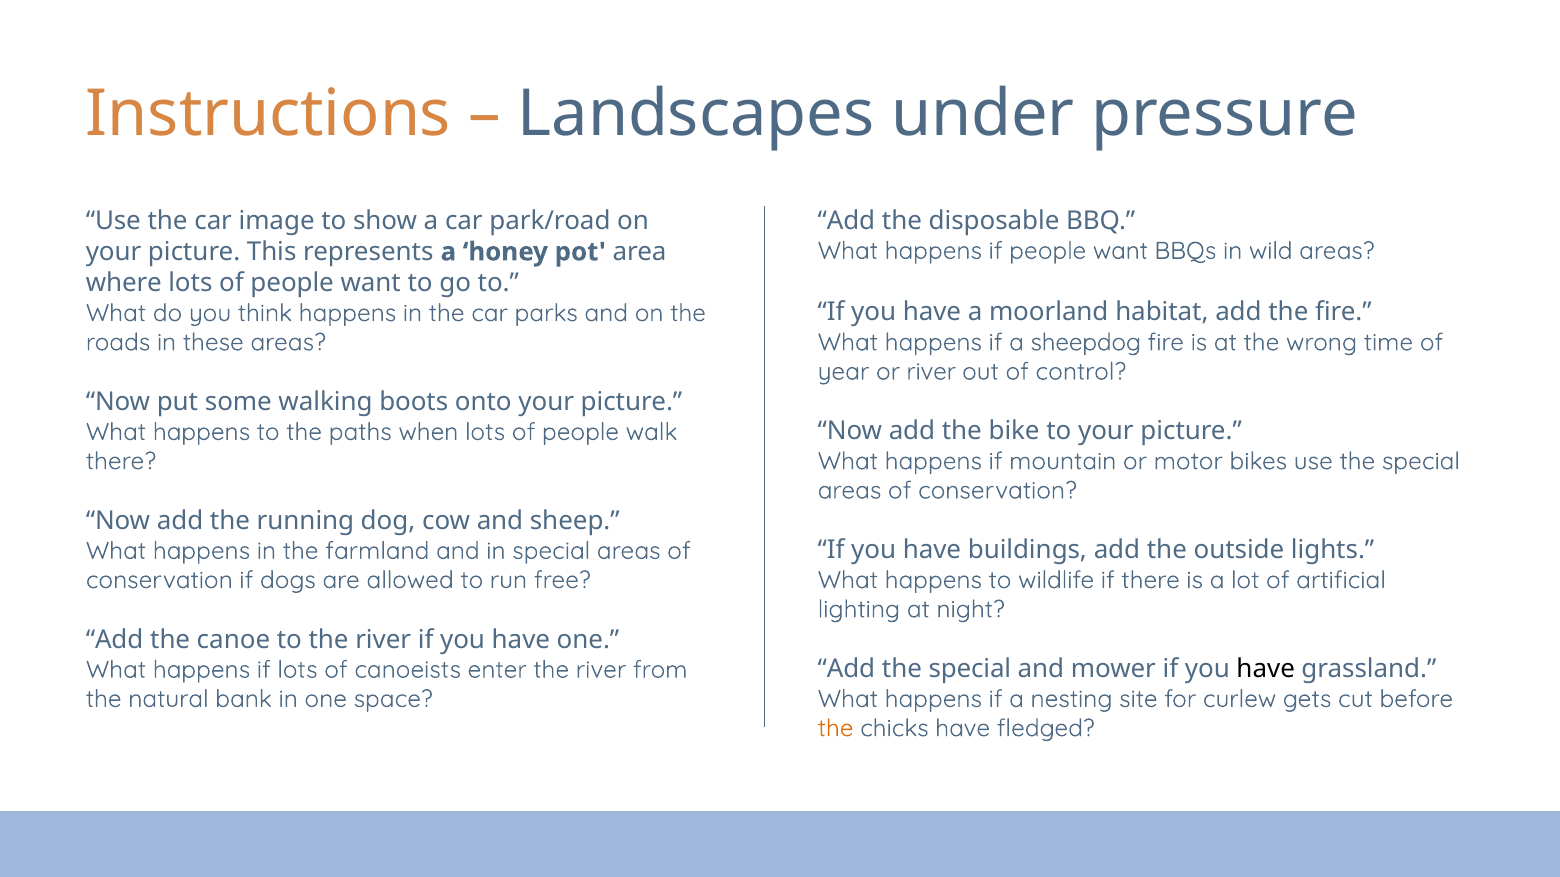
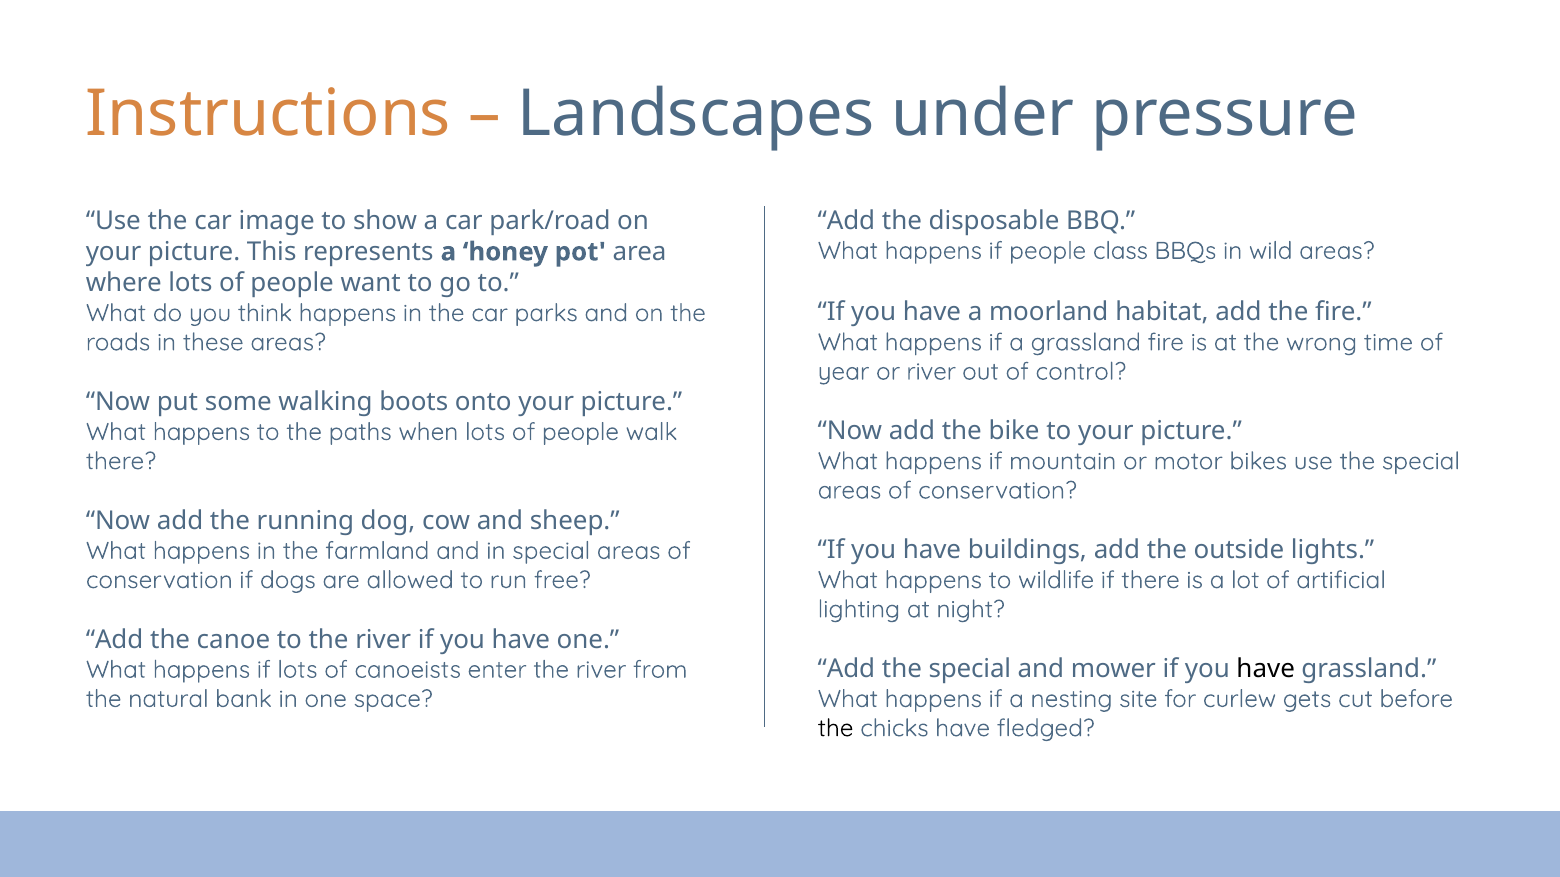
if people want: want -> class
a sheepdog: sheepdog -> grassland
the at (836, 729) colour: orange -> black
